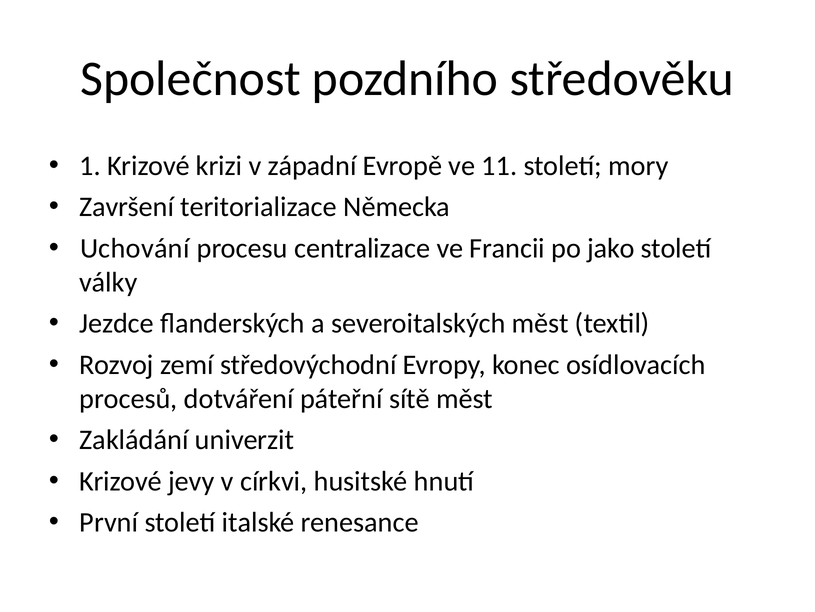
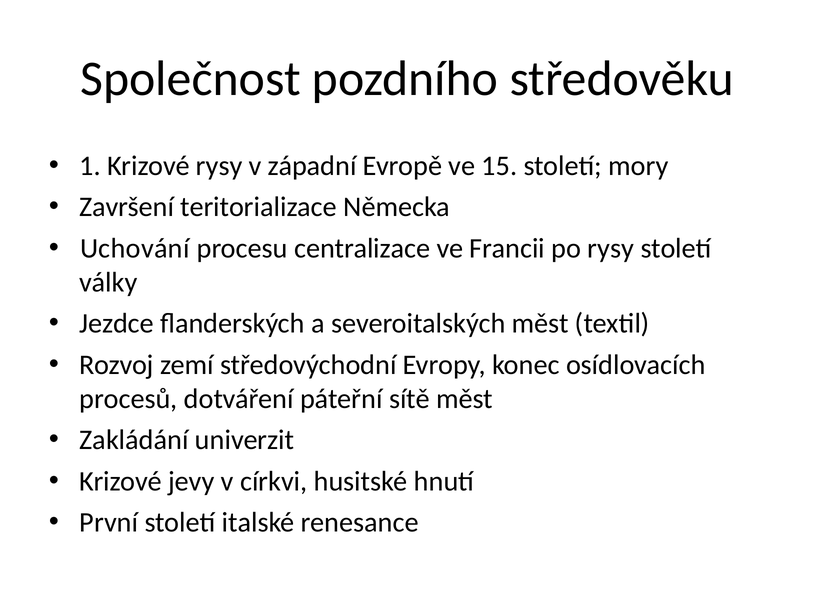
Krizové krizi: krizi -> rysy
11: 11 -> 15
po jako: jako -> rysy
